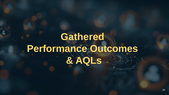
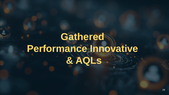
Outcomes: Outcomes -> Innovative
